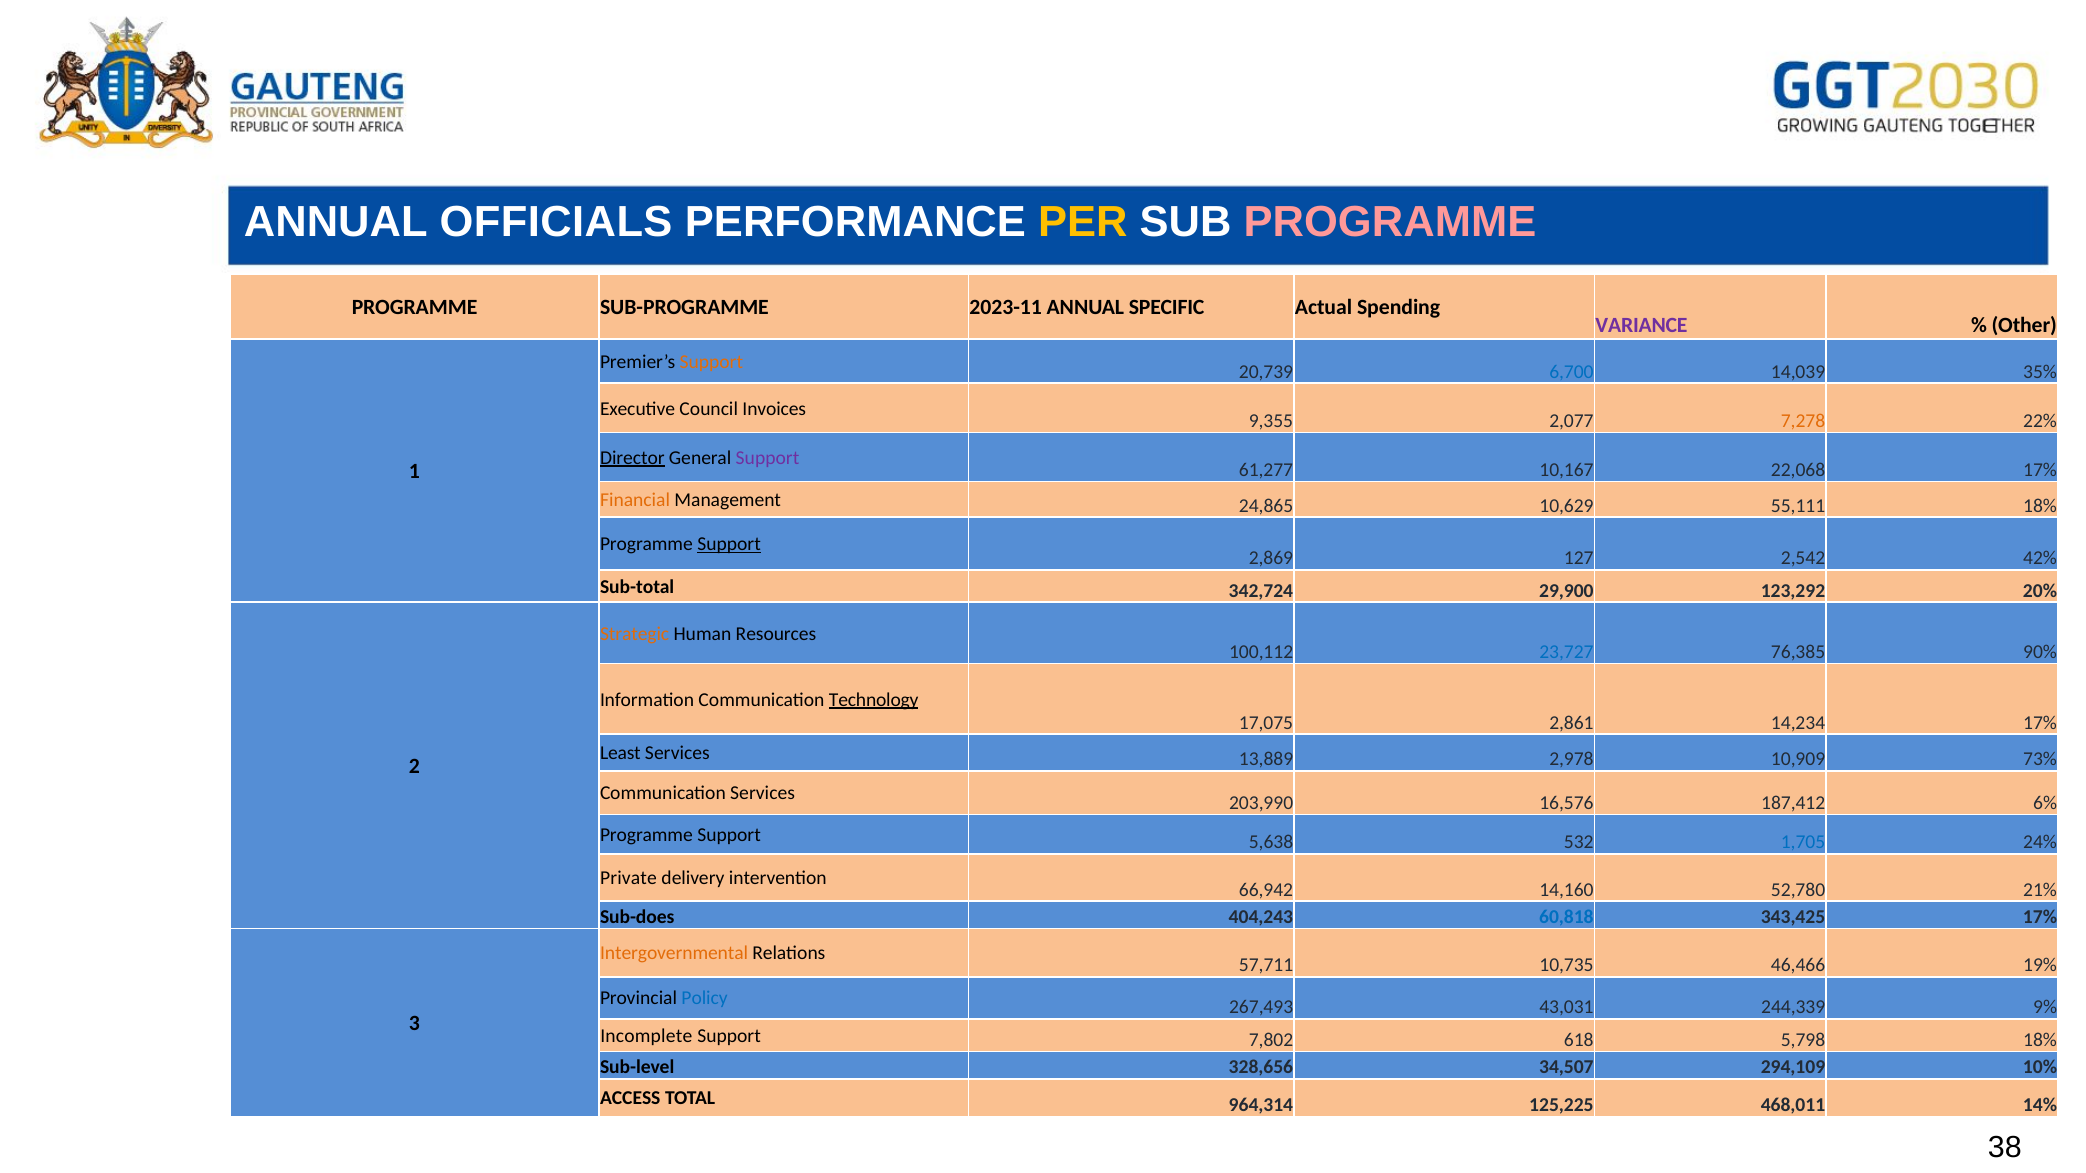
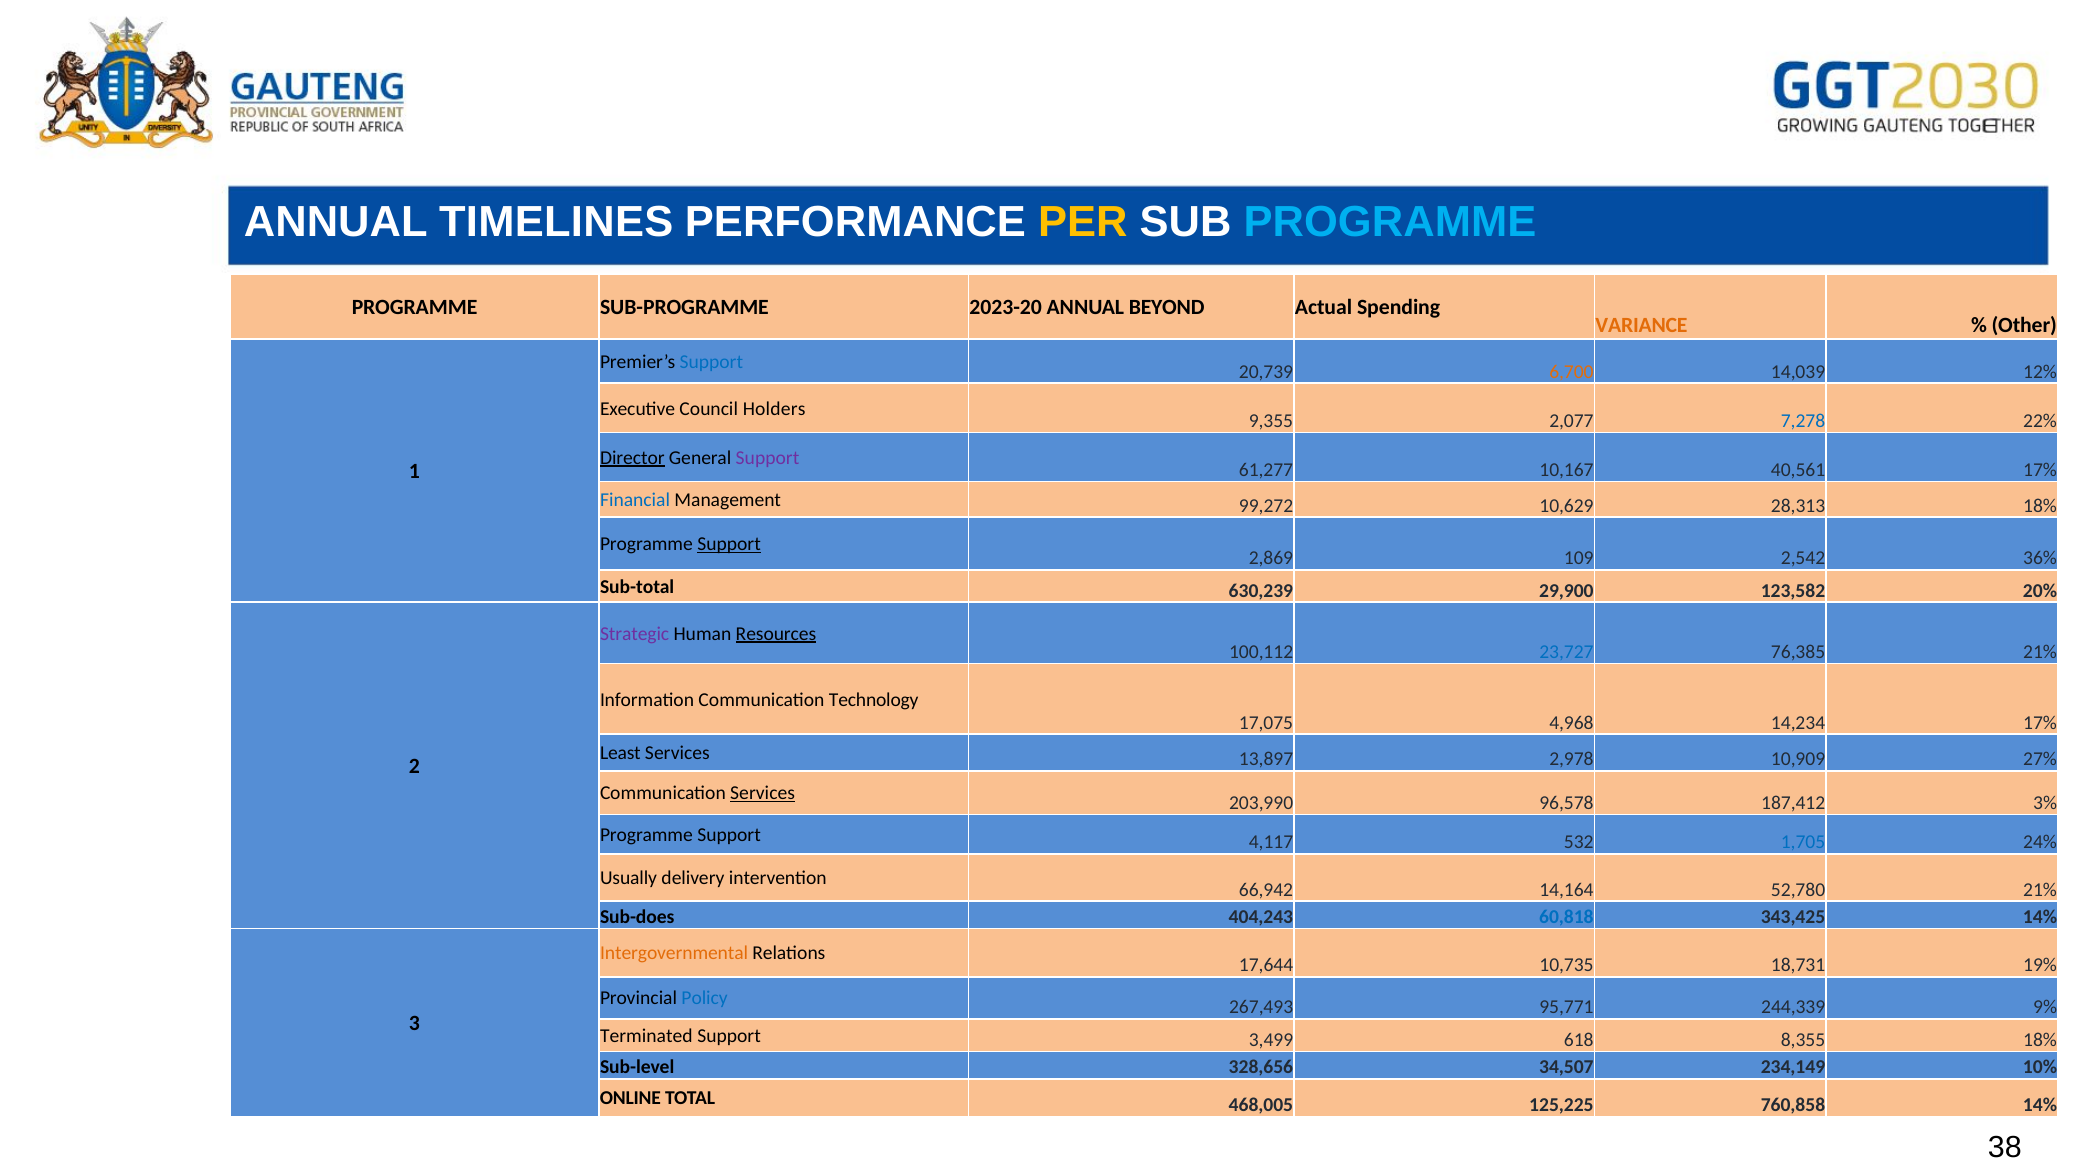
OFFICIALS: OFFICIALS -> TIMELINES
PROGRAMME at (1390, 223) colour: pink -> light blue
2023-11: 2023-11 -> 2023-20
SPECIFIC: SPECIFIC -> BEYOND
VARIANCE colour: purple -> orange
Support at (711, 362) colour: orange -> blue
6,700 colour: blue -> orange
35%: 35% -> 12%
Invoices: Invoices -> Holders
7,278 colour: orange -> blue
22,068: 22,068 -> 40,561
Financial colour: orange -> blue
24,865: 24,865 -> 99,272
55,111: 55,111 -> 28,313
127: 127 -> 109
42%: 42% -> 36%
342,724: 342,724 -> 630,239
123,292: 123,292 -> 123,582
Strategic colour: orange -> purple
Resources underline: none -> present
76,385 90%: 90% -> 21%
Technology underline: present -> none
2,861: 2,861 -> 4,968
13,889: 13,889 -> 13,897
73%: 73% -> 27%
Services at (763, 794) underline: none -> present
16,576: 16,576 -> 96,578
6%: 6% -> 3%
5,638: 5,638 -> 4,117
Private: Private -> Usually
14,160: 14,160 -> 14,164
343,425 17%: 17% -> 14%
57,711: 57,711 -> 17,644
46,466: 46,466 -> 18,731
43,031: 43,031 -> 95,771
Incomplete: Incomplete -> Terminated
7,802: 7,802 -> 3,499
5,798: 5,798 -> 8,355
294,109: 294,109 -> 234,149
ACCESS: ACCESS -> ONLINE
964,314: 964,314 -> 468,005
468,011: 468,011 -> 760,858
